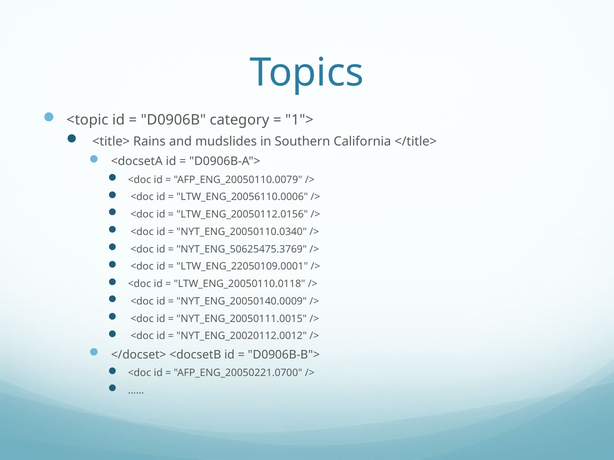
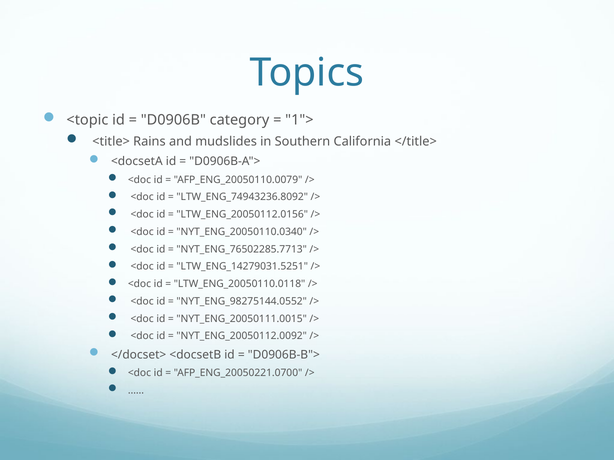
LTW_ENG_20056110.0006: LTW_ENG_20056110.0006 -> LTW_ENG_74943236.8092
NYT_ENG_50625475.3769: NYT_ENG_50625475.3769 -> NYT_ENG_76502285.7713
LTW_ENG_22050109.0001: LTW_ENG_22050109.0001 -> LTW_ENG_14279031.5251
NYT_ENG_20050140.0009: NYT_ENG_20050140.0009 -> NYT_ENG_98275144.0552
NYT_ENG_20020112.0012: NYT_ENG_20020112.0012 -> NYT_ENG_20050112.0092
